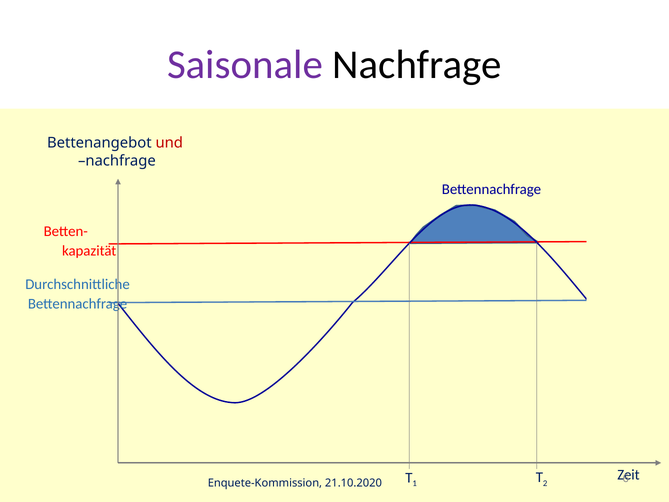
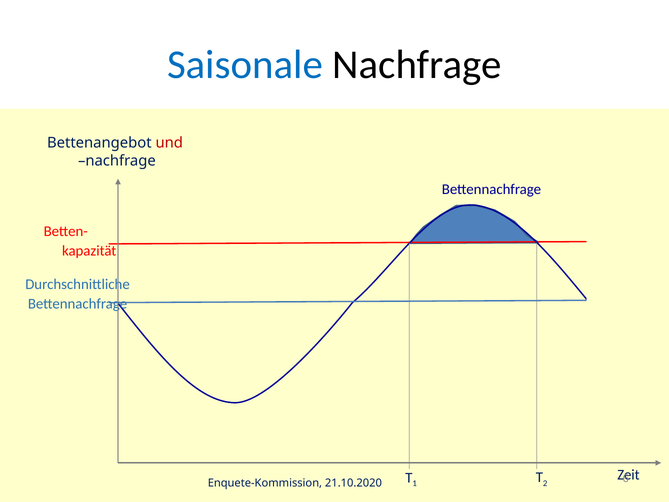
Saisonale colour: purple -> blue
